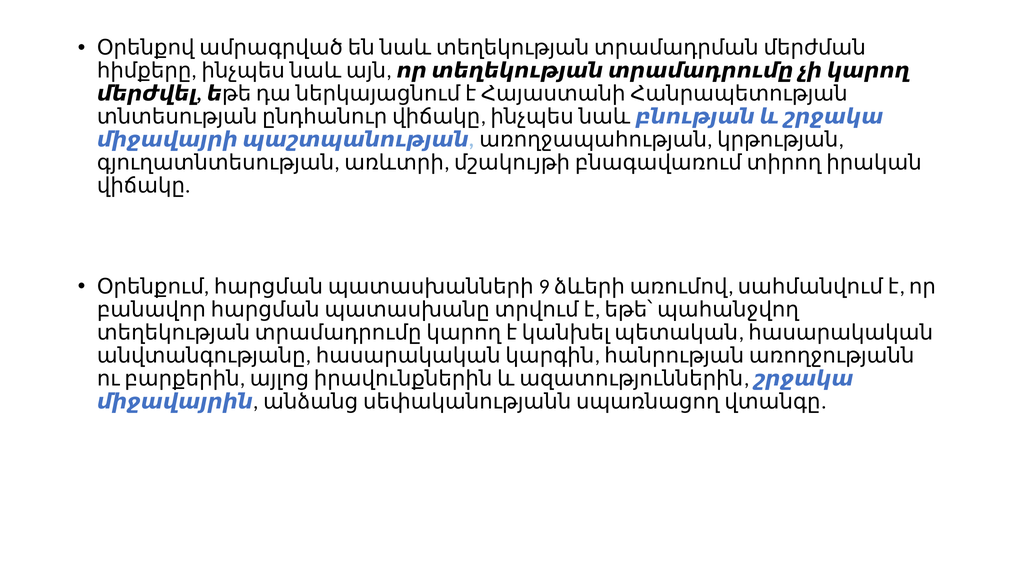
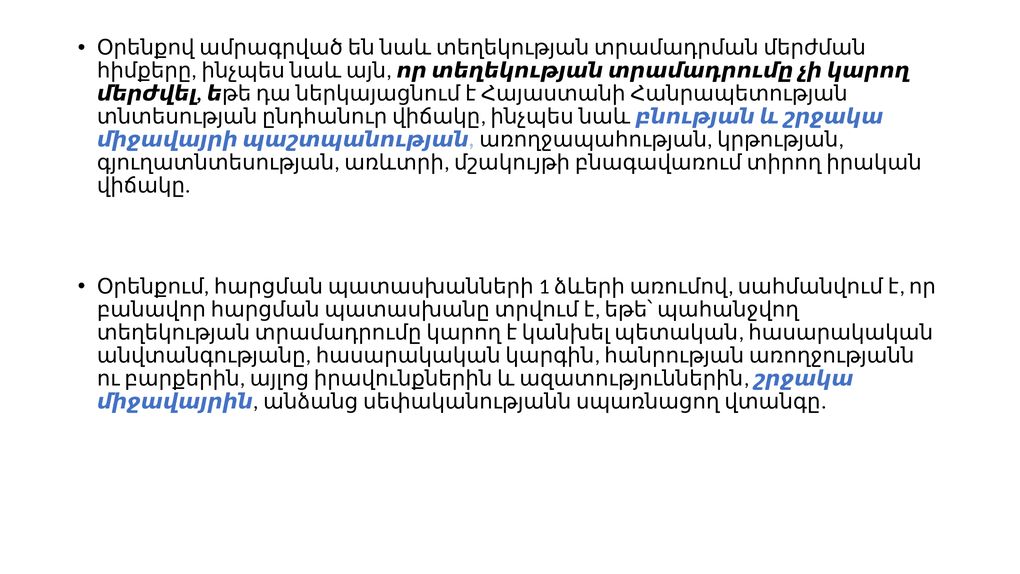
9: 9 -> 1
